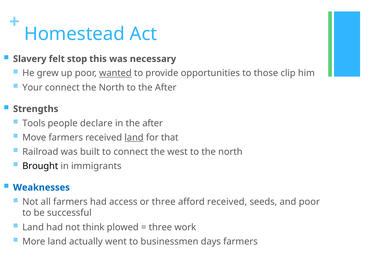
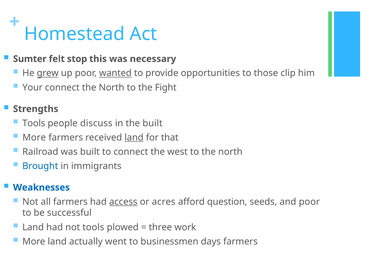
Slavery: Slavery -> Sumter
grew underline: none -> present
to the After: After -> Fight
declare: declare -> discuss
in the after: after -> built
Move at (34, 137): Move -> More
Brought colour: black -> blue
access underline: none -> present
or three: three -> acres
afford received: received -> question
not think: think -> tools
